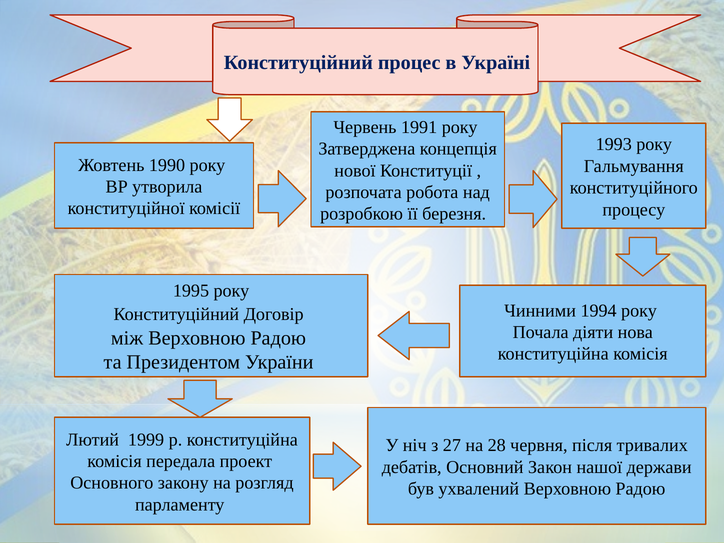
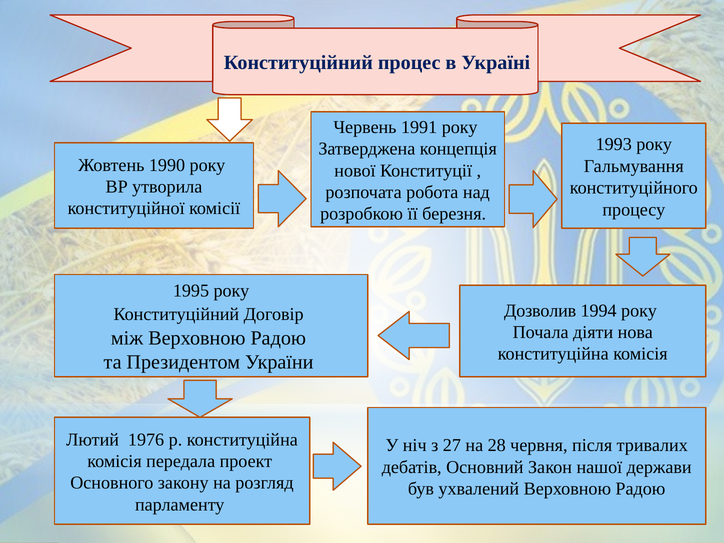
Чинними: Чинними -> Дозволив
1999: 1999 -> 1976
